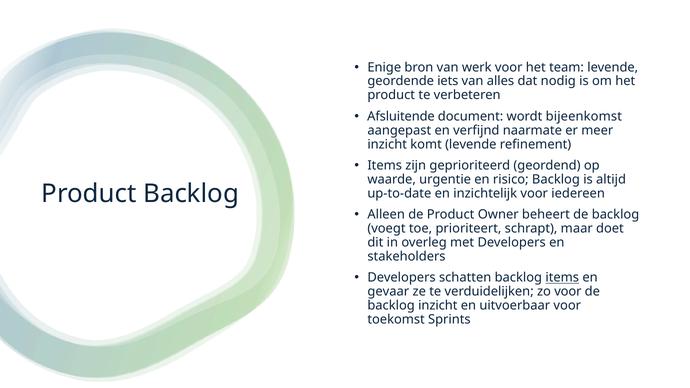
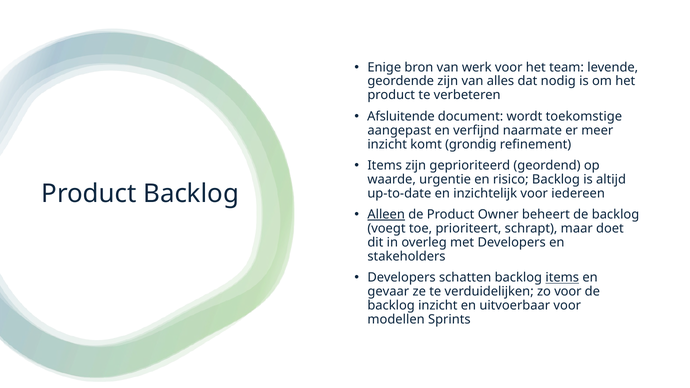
geordende iets: iets -> zijn
bijeenkomst: bijeenkomst -> toekomstige
komt levende: levende -> grondig
Alleen underline: none -> present
toekomst: toekomst -> modellen
